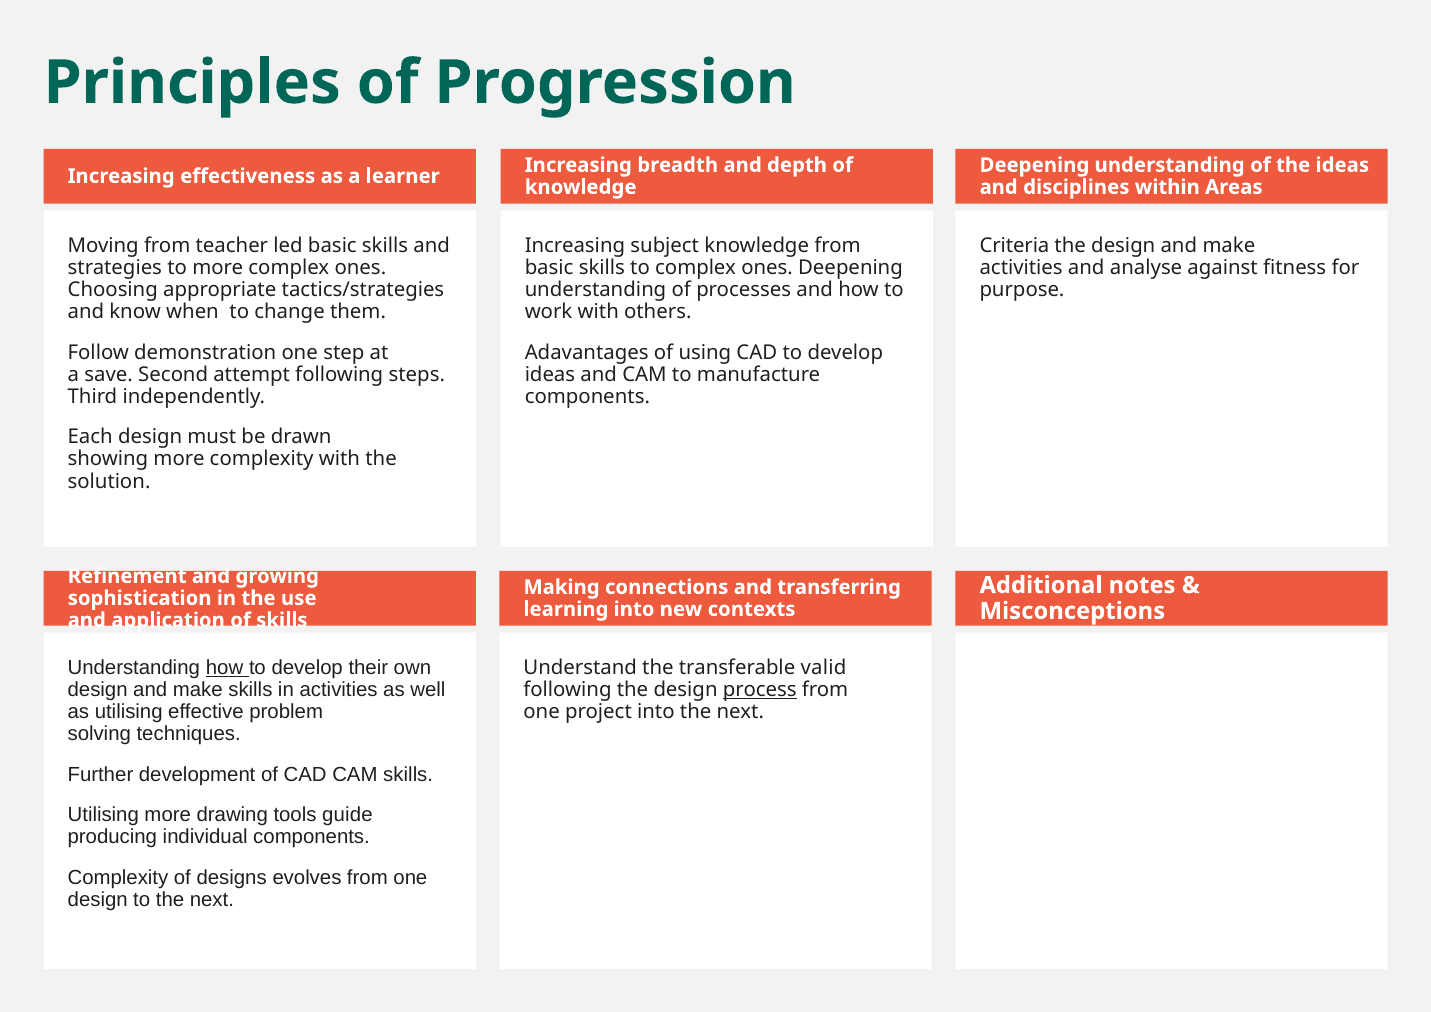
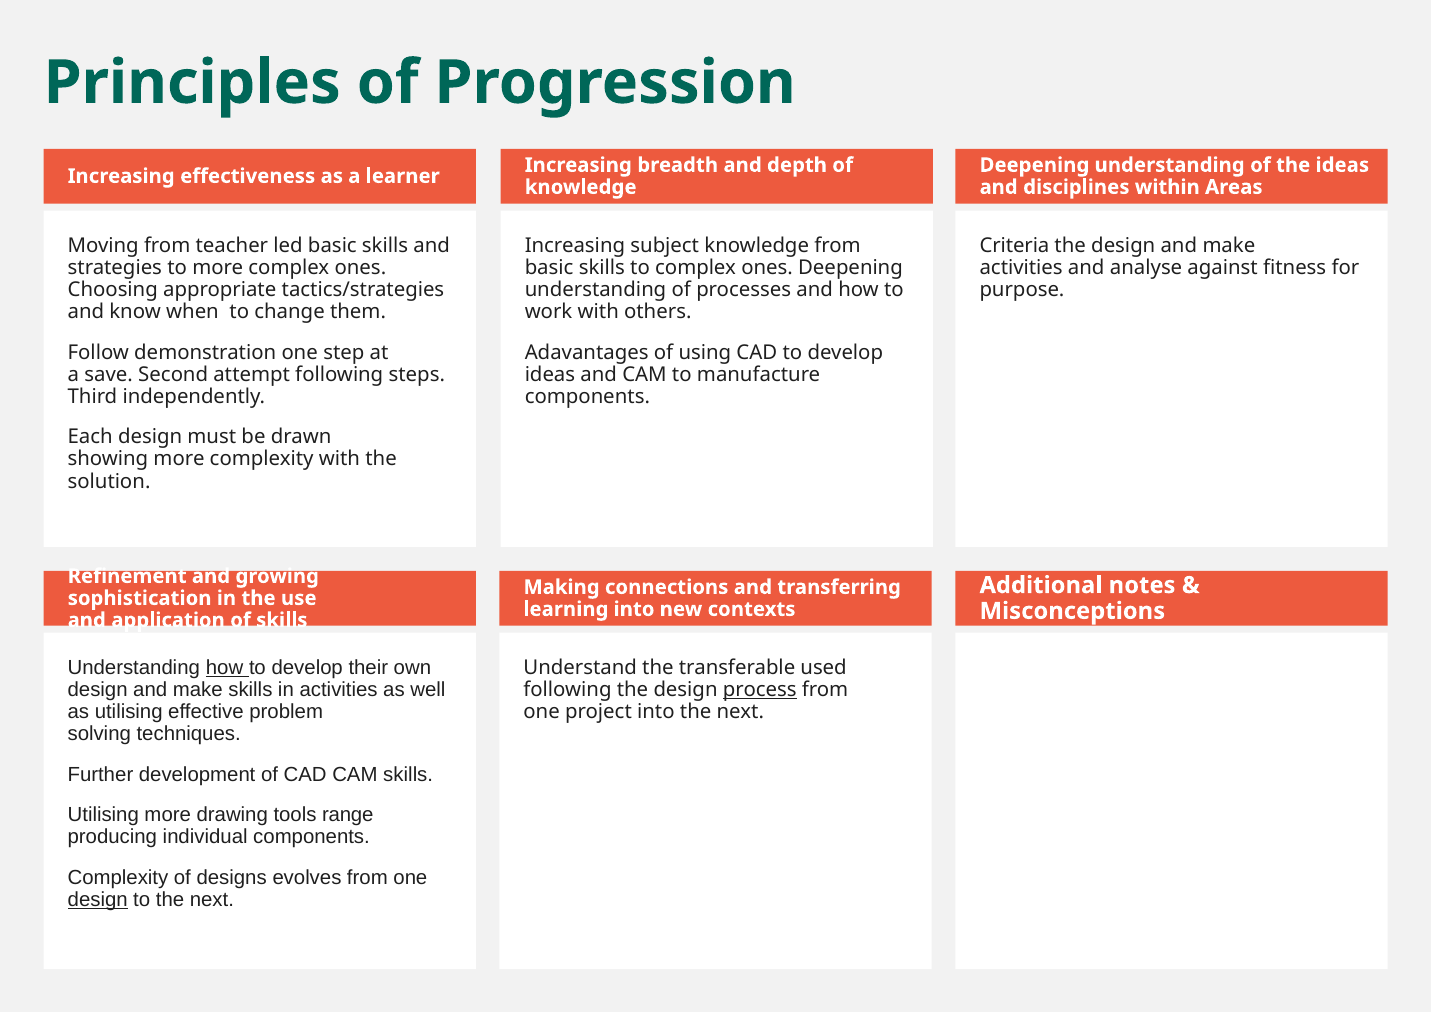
valid: valid -> used
guide: guide -> range
design at (98, 900) underline: none -> present
